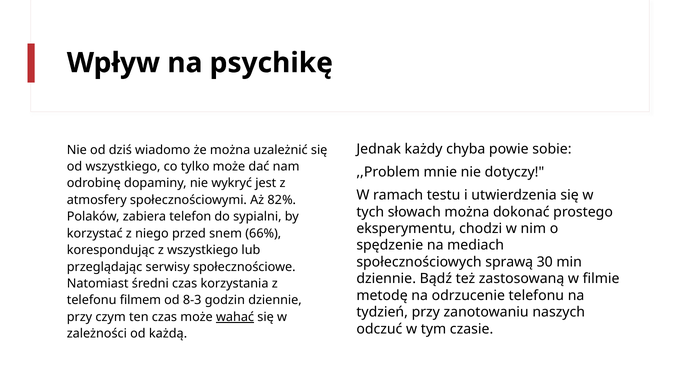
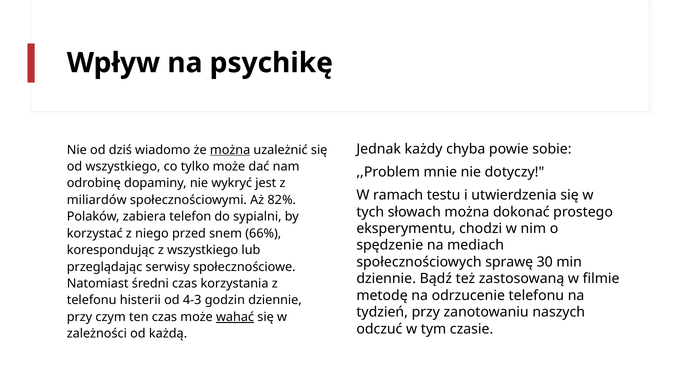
można at (230, 150) underline: none -> present
atmosfery: atmosfery -> miliardów
sprawą: sprawą -> sprawę
filmem: filmem -> histerii
8-3: 8-3 -> 4-3
